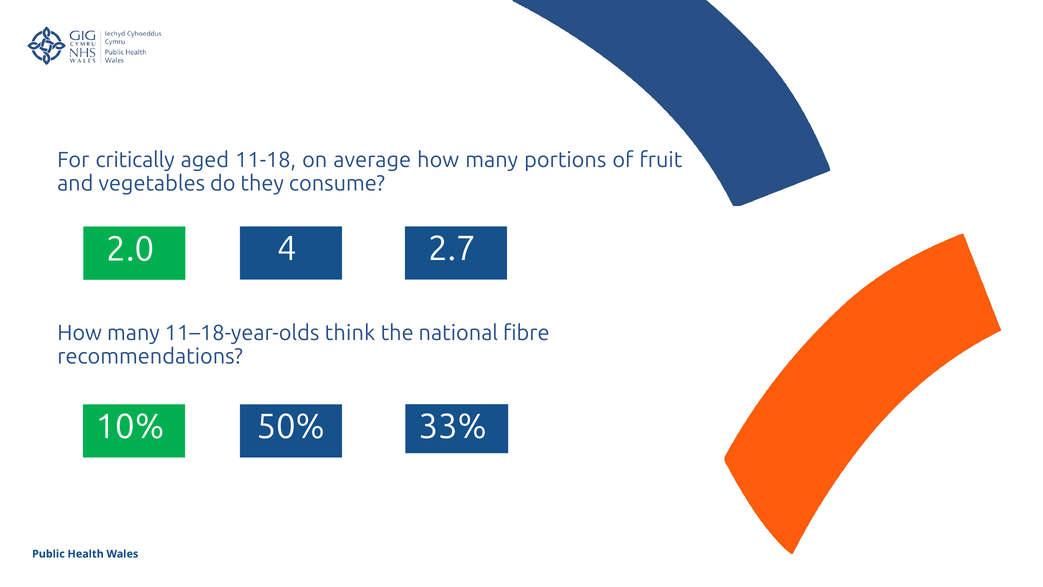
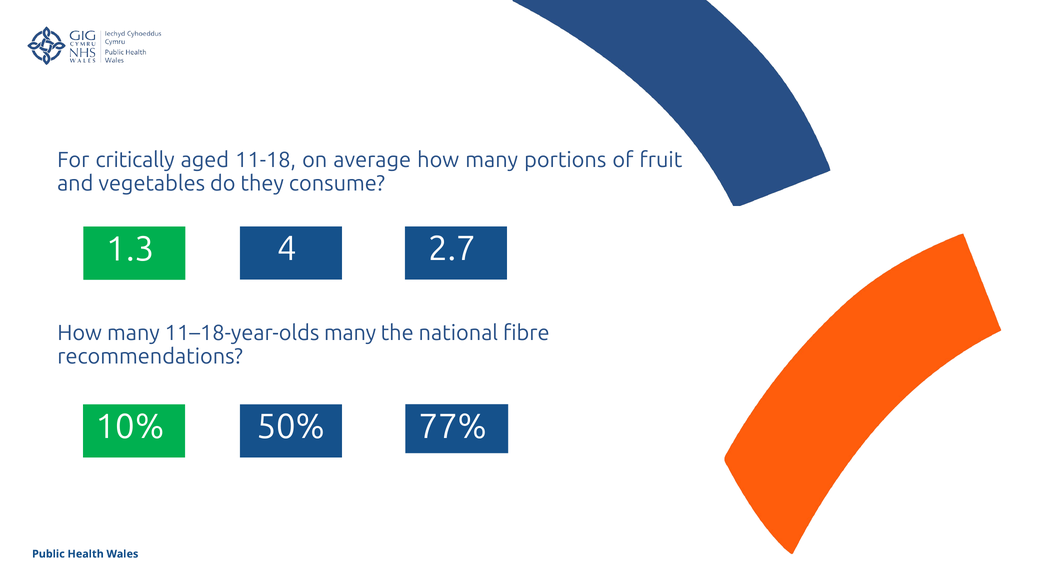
2.0: 2.0 -> 1.3
11–18-year-olds think: think -> many
33%: 33% -> 77%
